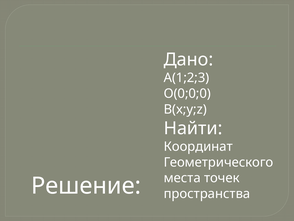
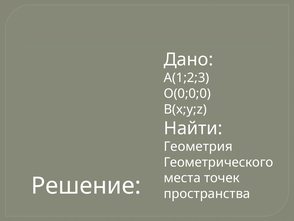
Координат: Координат -> Геометрия
